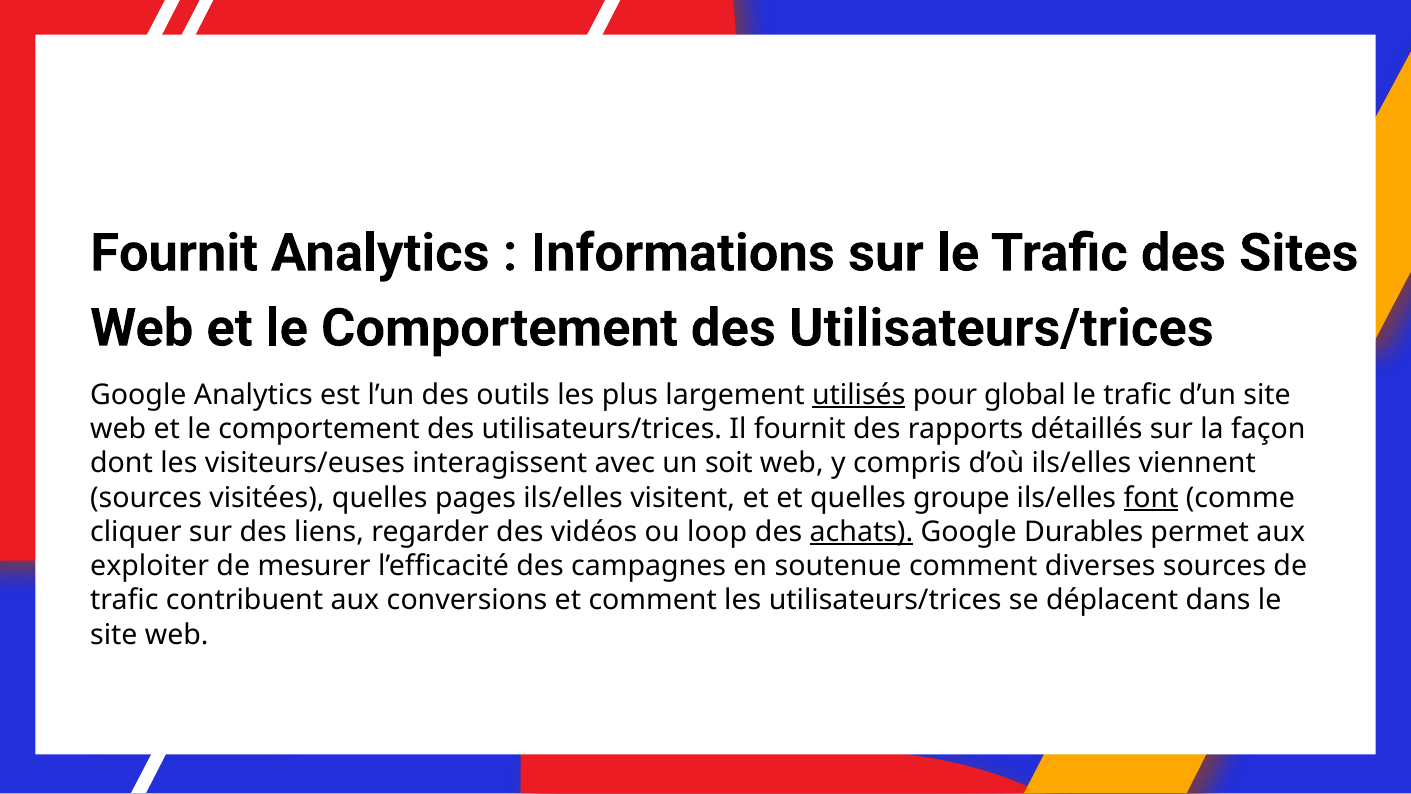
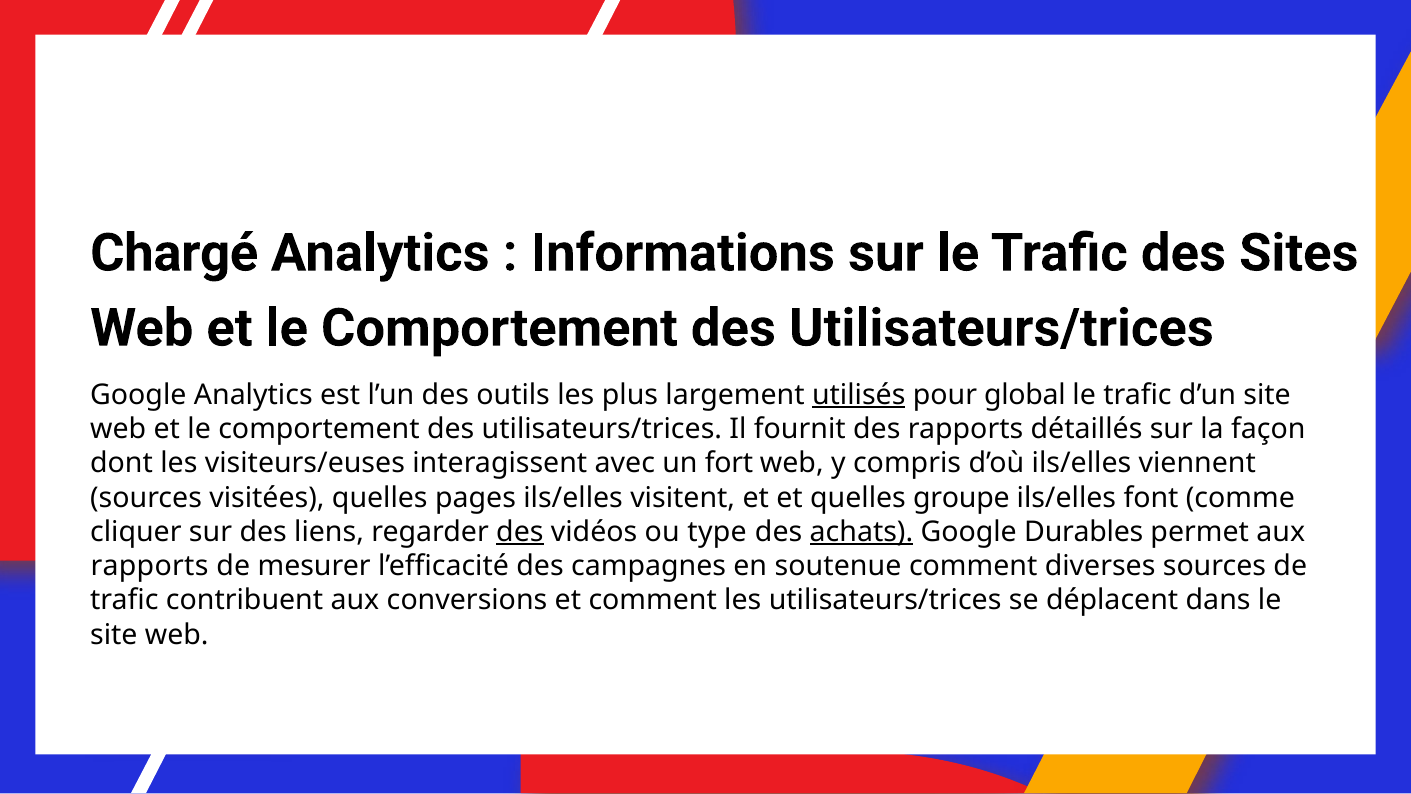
Fournit at (174, 253): Fournit -> Chargé
soit: soit -> fort
font underline: present -> none
des at (520, 532) underline: none -> present
loop: loop -> type
exploiter at (150, 566): exploiter -> rapports
